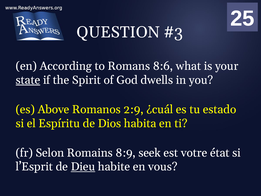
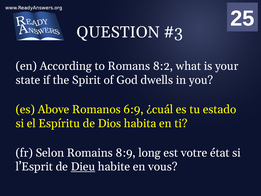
8:6: 8:6 -> 8:2
state underline: present -> none
2:9: 2:9 -> 6:9
seek: seek -> long
